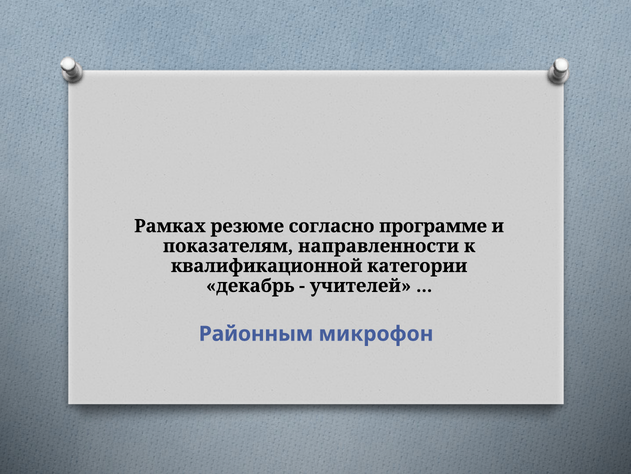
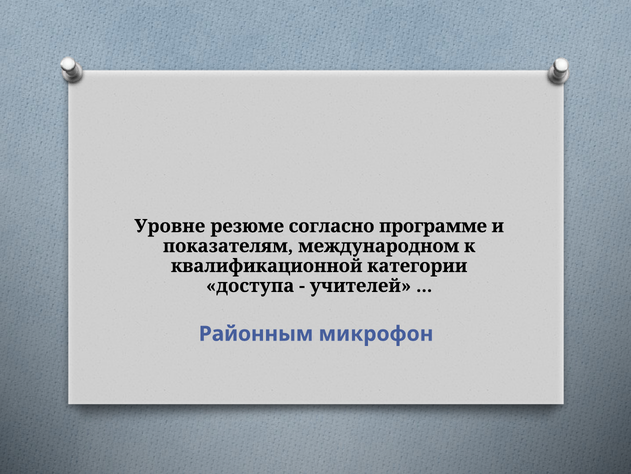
Рамках: Рамках -> Уровне
направленности: направленности -> международном
декабрь: декабрь -> доступа
